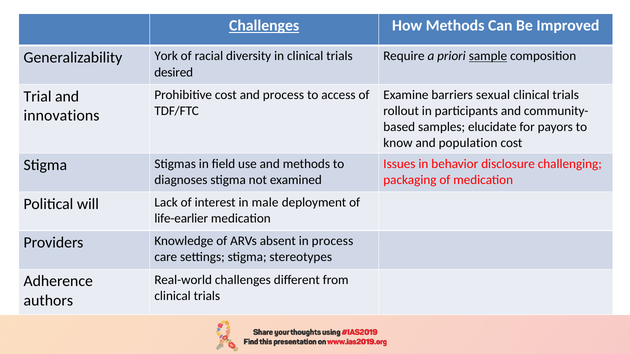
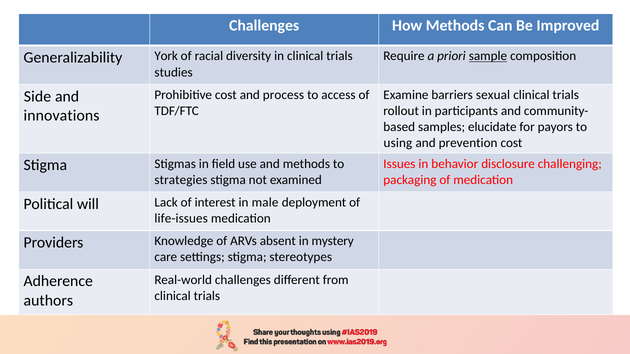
Challenges at (264, 26) underline: present -> none
desired: desired -> studies
Trial: Trial -> Side
know: know -> using
population: population -> prevention
diagnoses: diagnoses -> strategies
life-earlier: life-earlier -> life-issues
in process: process -> mystery
